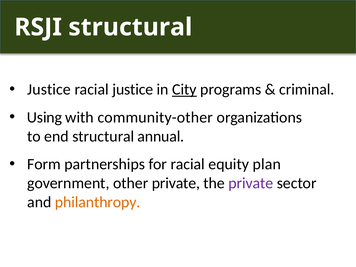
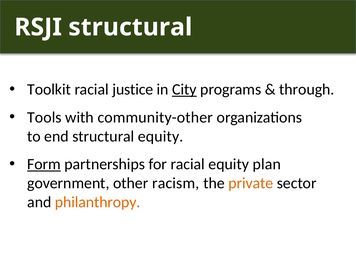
Justice at (49, 89): Justice -> Toolkit
criminal: criminal -> through
Using: Using -> Tools
structural annual: annual -> equity
Form underline: none -> present
other private: private -> racism
private at (251, 183) colour: purple -> orange
